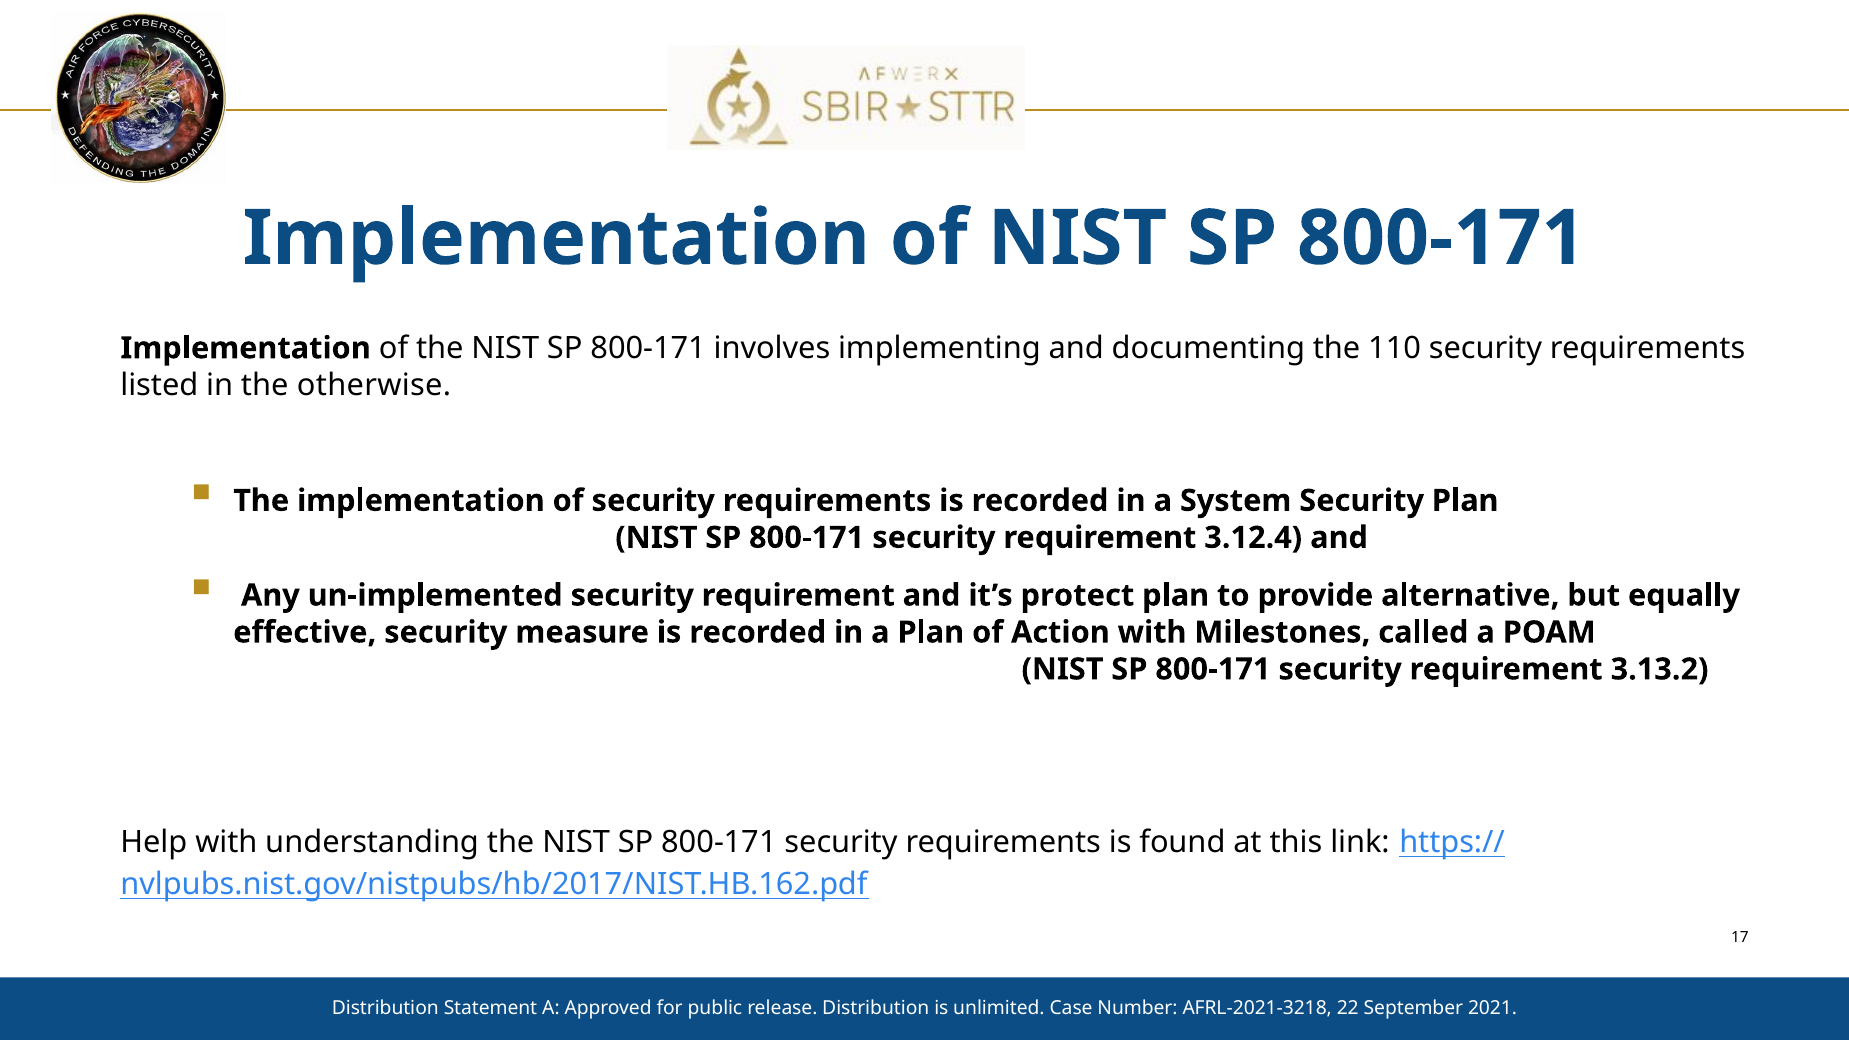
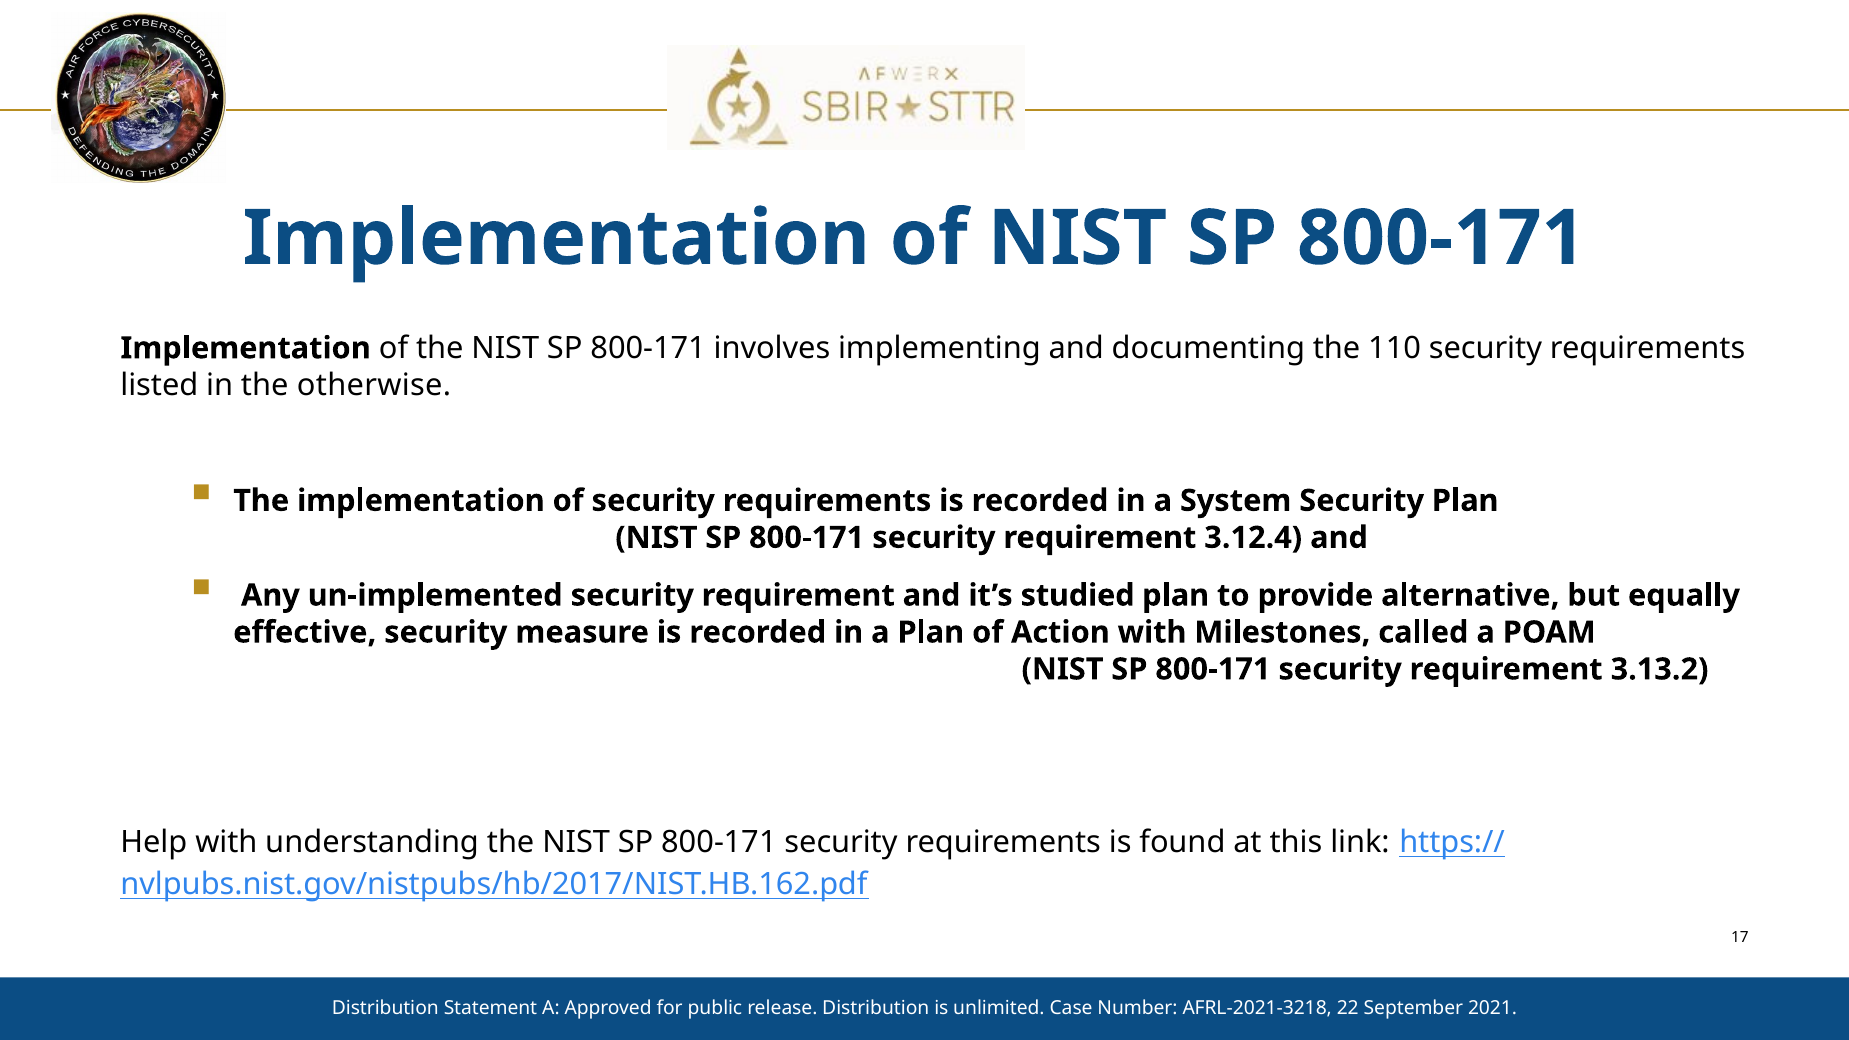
protect: protect -> studied
